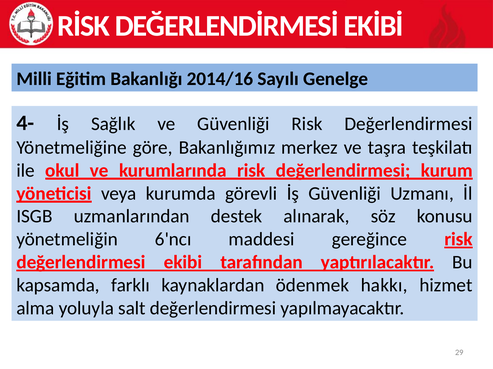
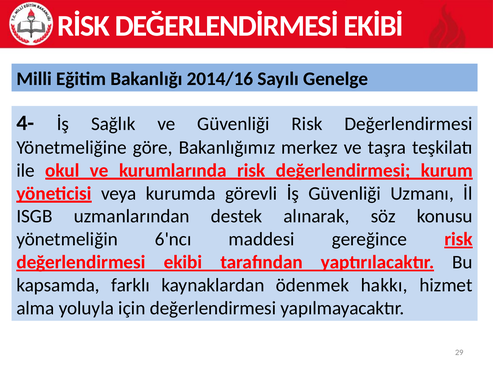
salt: salt -> için
